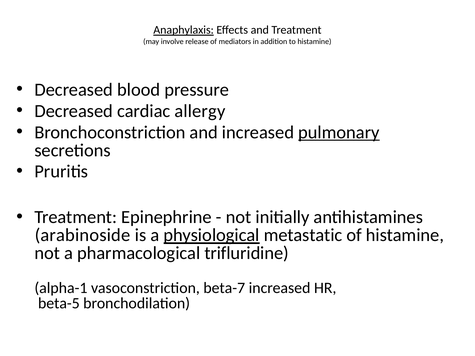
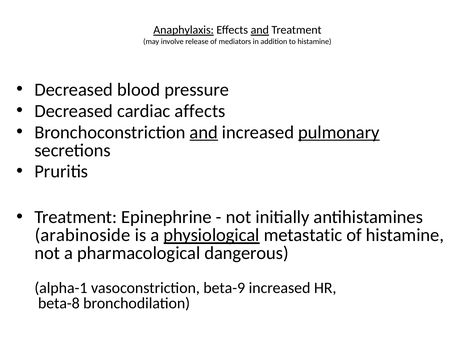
and at (260, 30) underline: none -> present
allergy: allergy -> affects
and at (204, 132) underline: none -> present
trifluridine: trifluridine -> dangerous
beta-7: beta-7 -> beta-9
beta-5: beta-5 -> beta-8
